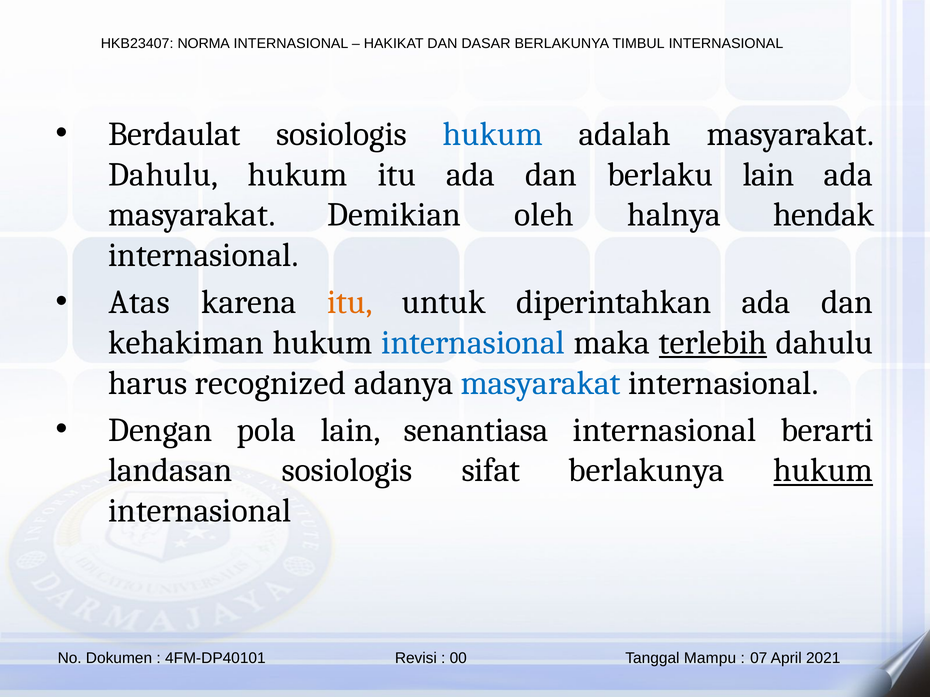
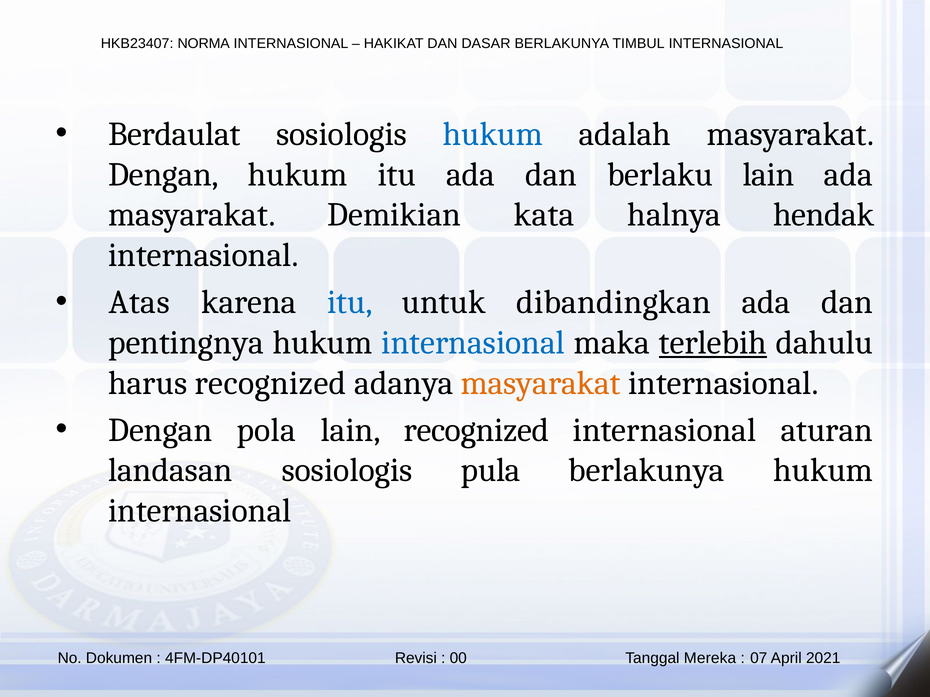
Dahulu at (163, 175): Dahulu -> Dengan
oleh: oleh -> kata
itu at (350, 303) colour: orange -> blue
diperintahkan: diperintahkan -> dibandingkan
kehakiman: kehakiman -> pentingnya
masyarakat at (541, 383) colour: blue -> orange
lain senantiasa: senantiasa -> recognized
berarti: berarti -> aturan
sifat: sifat -> pula
hukum at (823, 471) underline: present -> none
Mampu: Mampu -> Mereka
